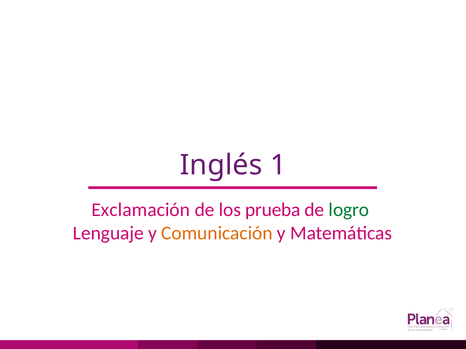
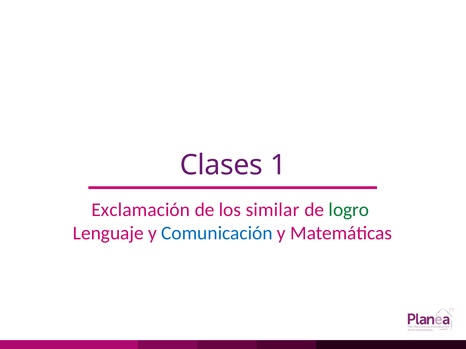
Inglés: Inglés -> Clases
prueba: prueba -> similar
Comunicación colour: orange -> blue
